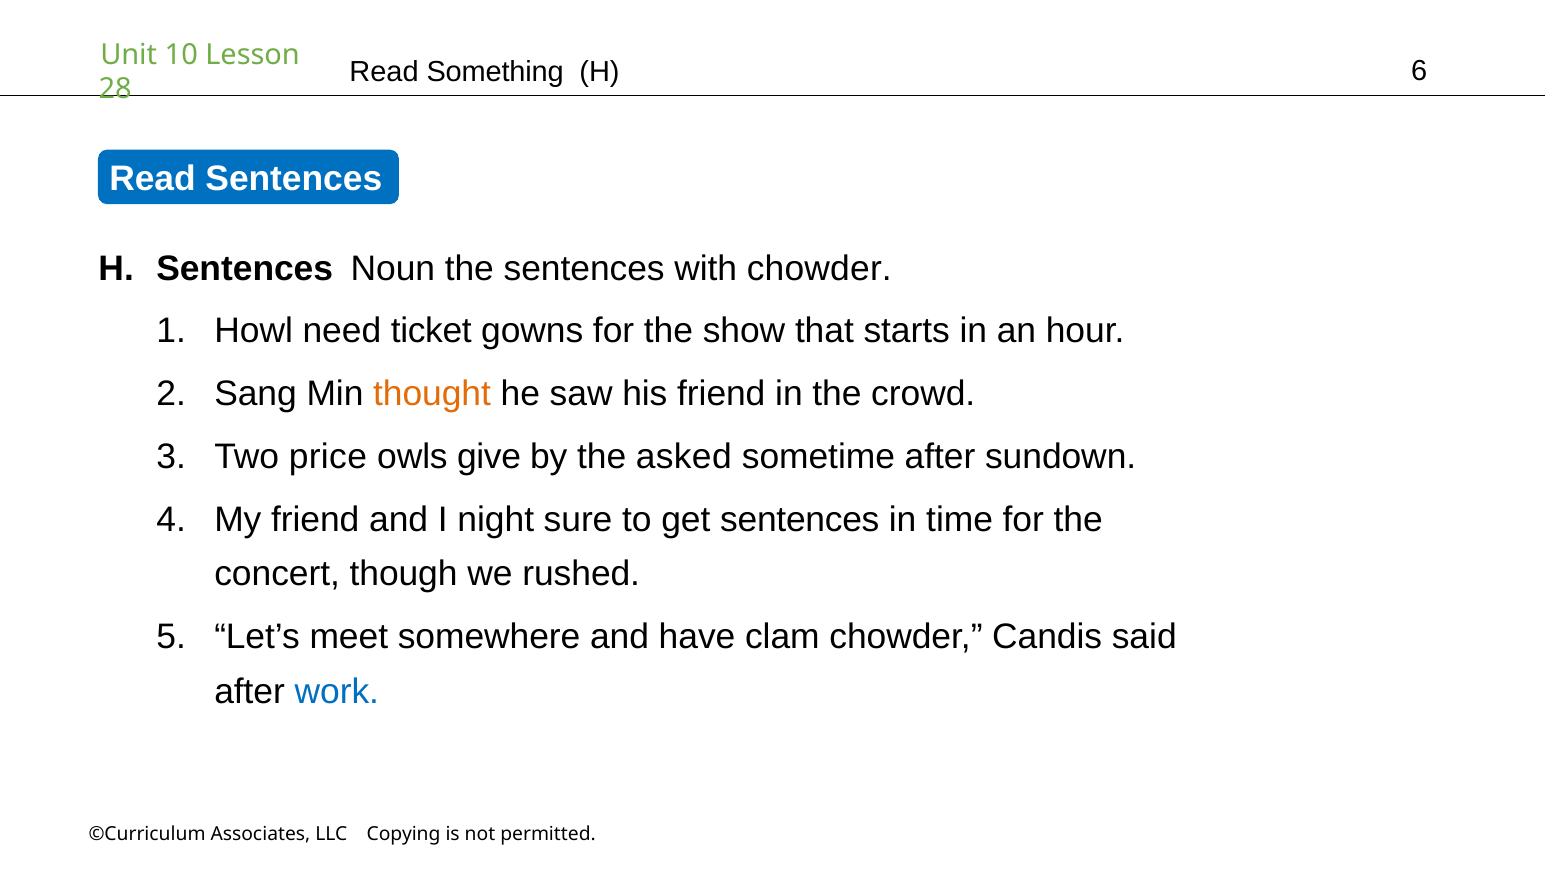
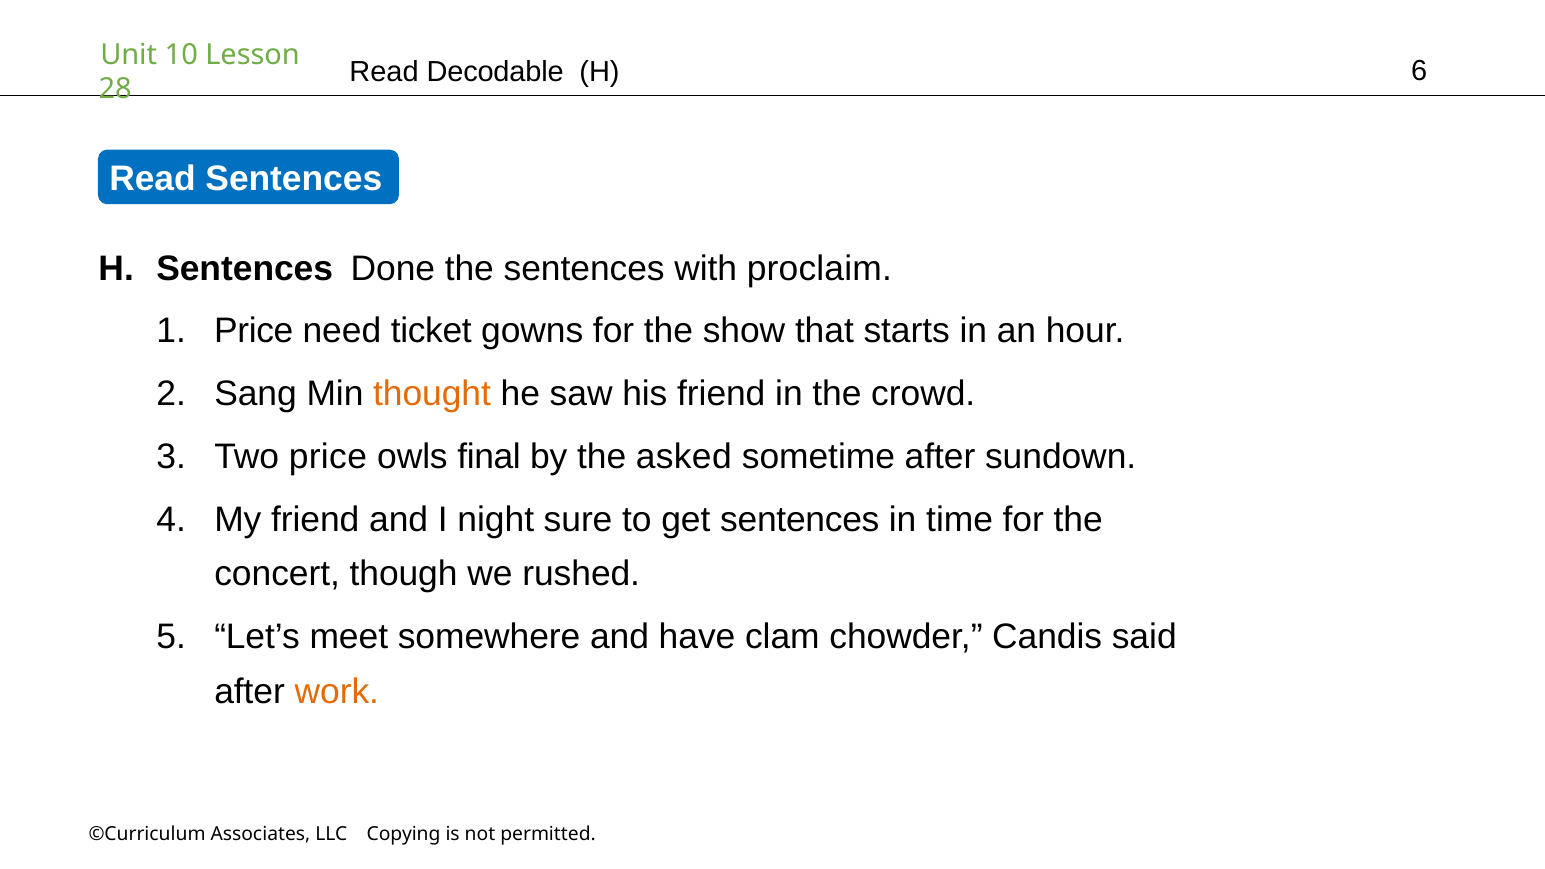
Something: Something -> Decodable
Noun: Noun -> Done
with chowder: chowder -> proclaim
Howl at (254, 331): Howl -> Price
give: give -> final
work colour: blue -> orange
